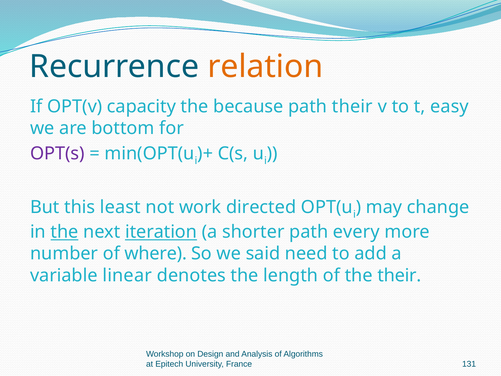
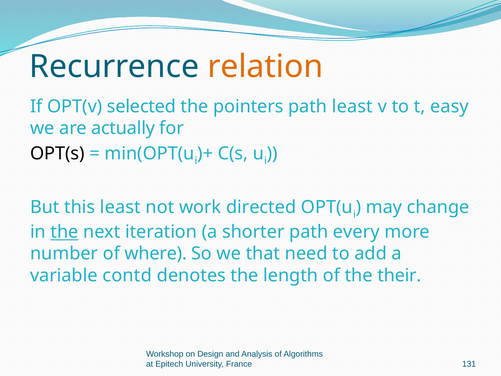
capacity: capacity -> selected
because: because -> pointers
path their: their -> least
bottom: bottom -> actually
OPT(s colour: purple -> black
iteration underline: present -> none
said: said -> that
linear: linear -> contd
